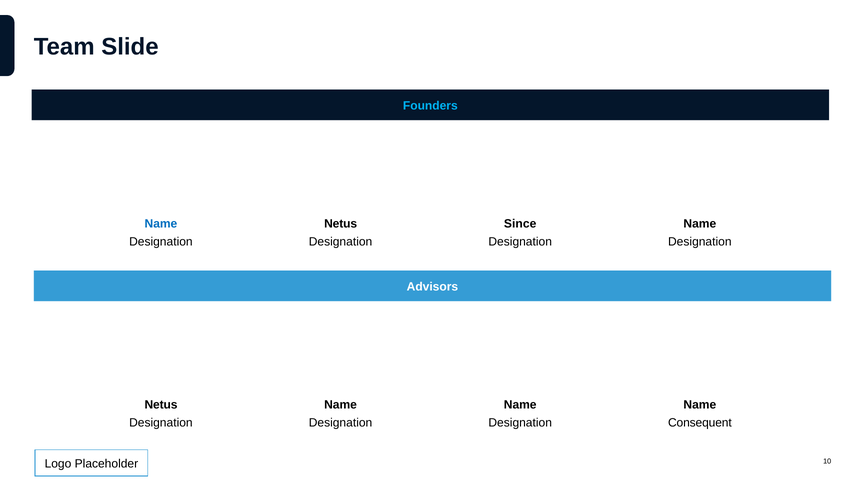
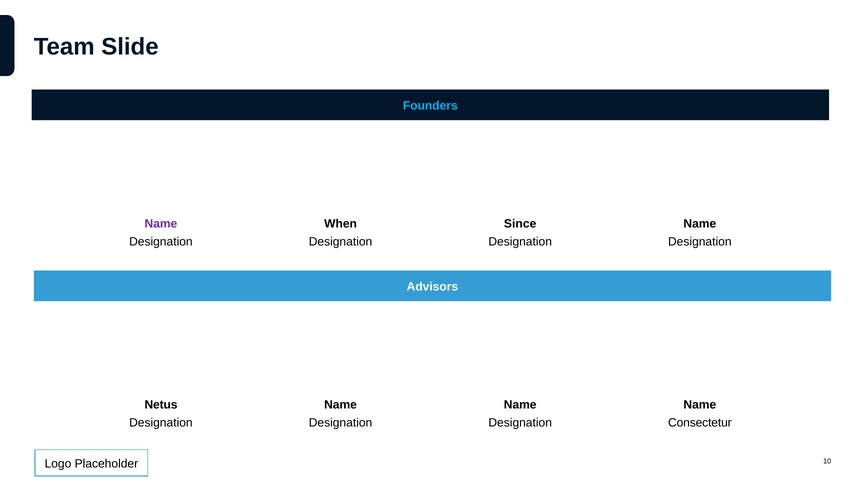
Name at (161, 224) colour: blue -> purple
Netus at (341, 224): Netus -> When
Consequent: Consequent -> Consectetur
